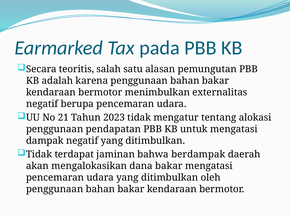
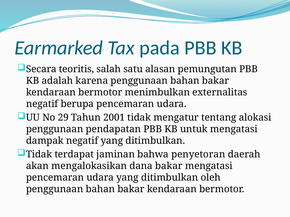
21: 21 -> 29
2023: 2023 -> 2001
berdampak: berdampak -> penyetoran
